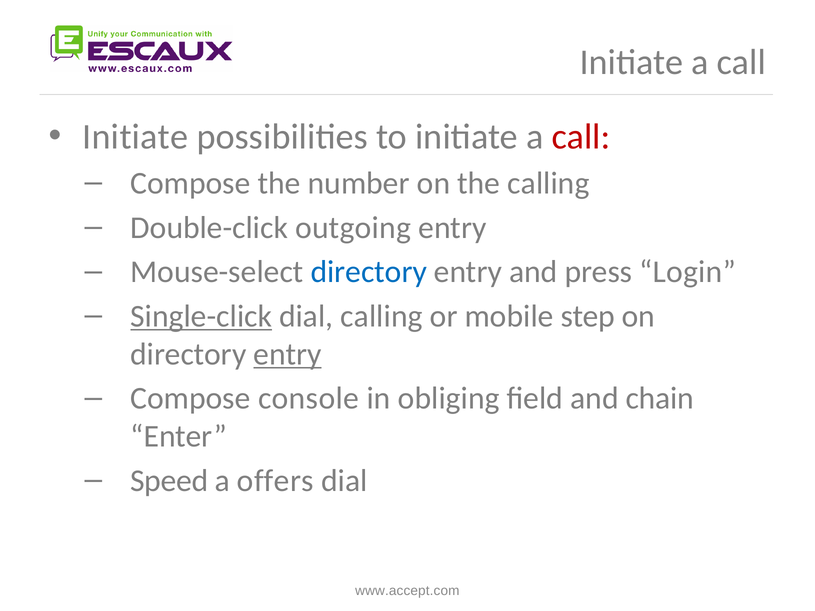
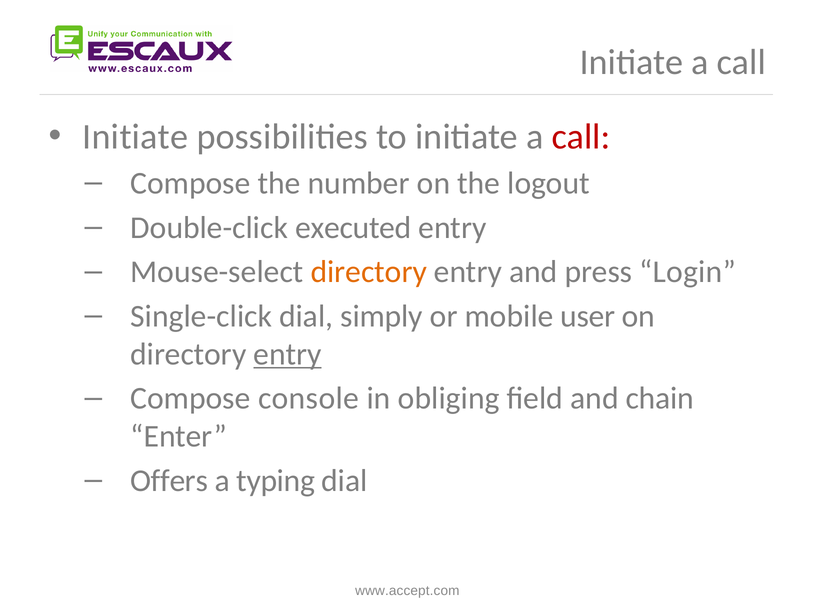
the calling: calling -> logout
outgoing: outgoing -> executed
directory at (369, 272) colour: blue -> orange
Single-click underline: present -> none
dial calling: calling -> simply
step: step -> user
Speed: Speed -> Offers
offers: offers -> typing
